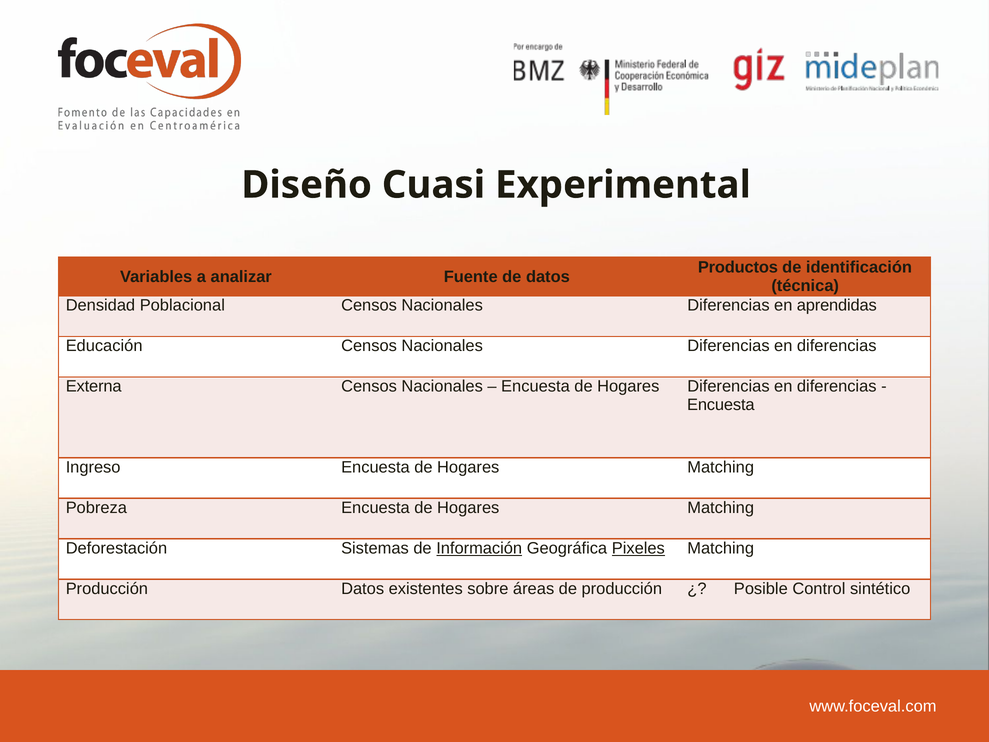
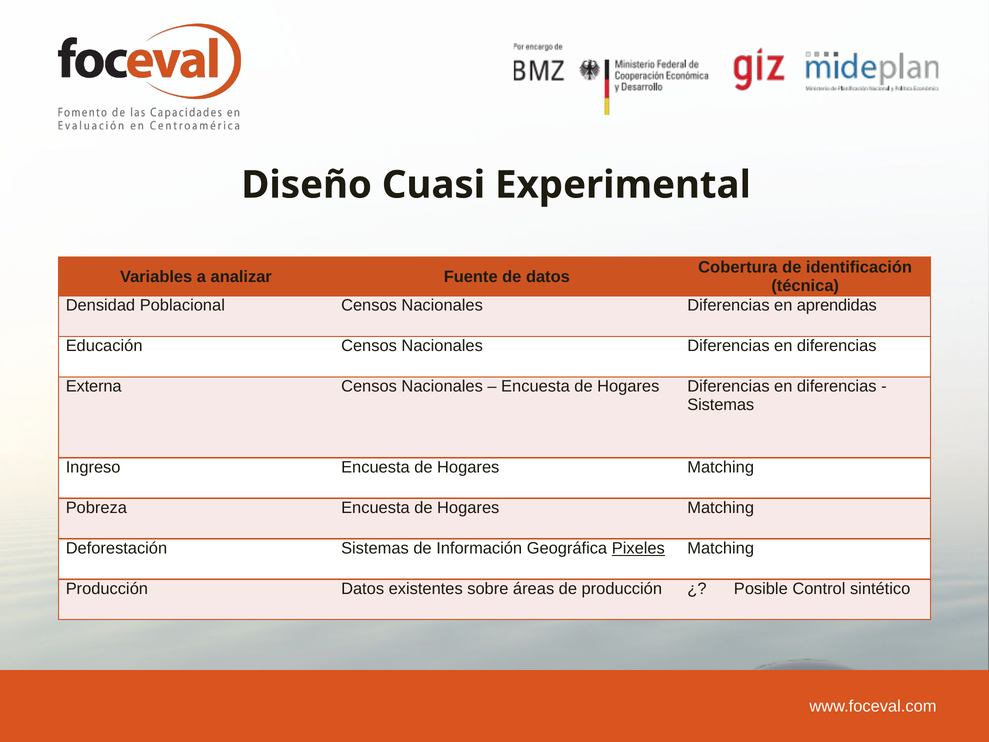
Productos: Productos -> Cobertura
Encuesta at (721, 405): Encuesta -> Sistemas
Información underline: present -> none
